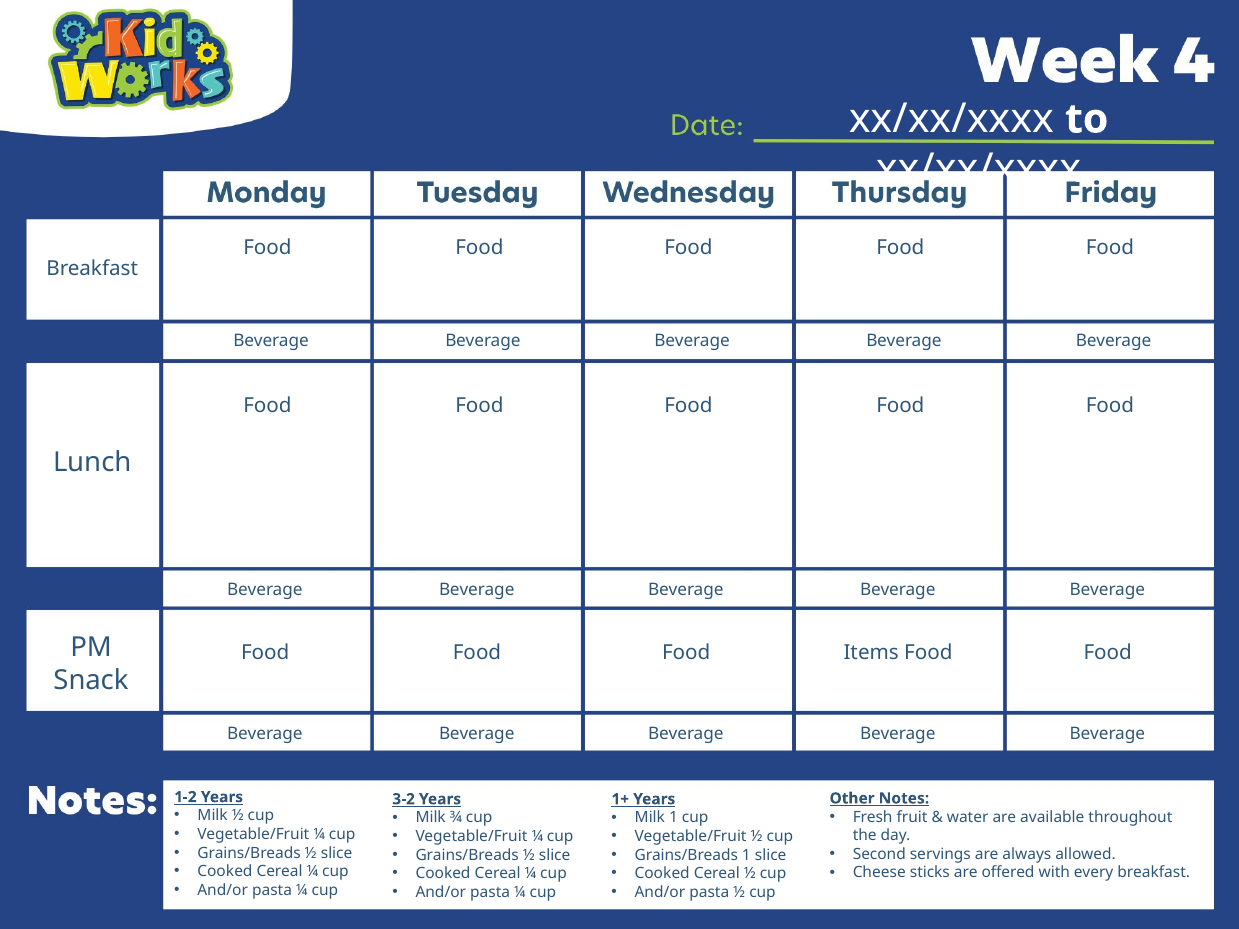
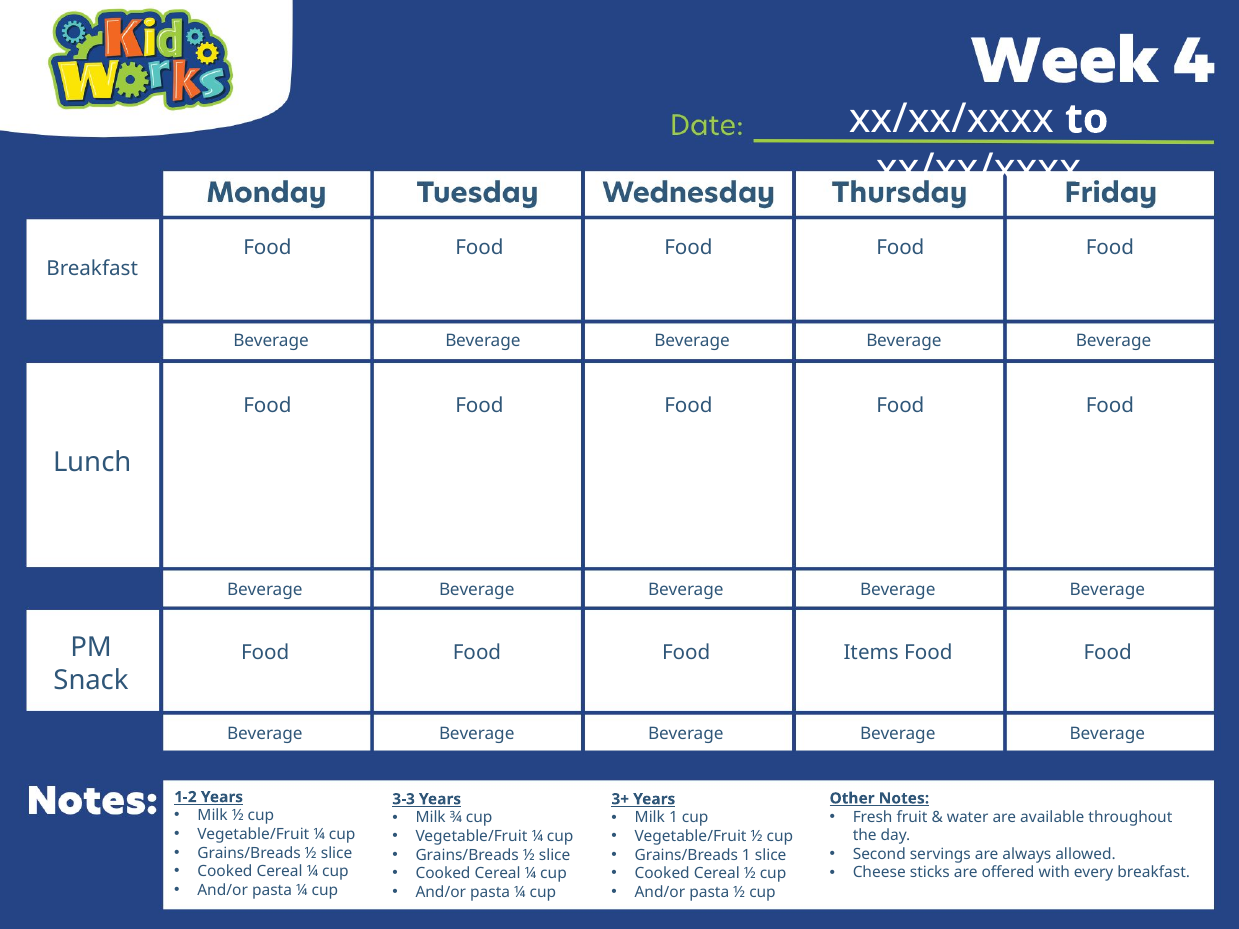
3-2: 3-2 -> 3-3
1+: 1+ -> 3+
